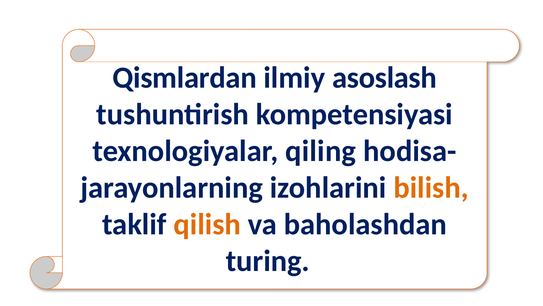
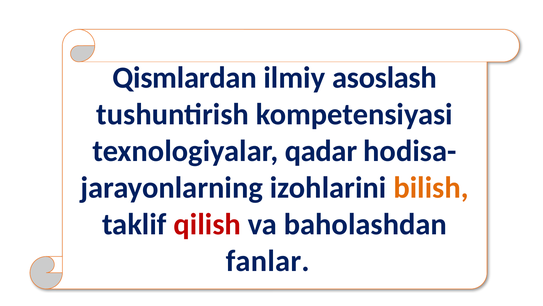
qiling: qiling -> qadar
qilish colour: orange -> red
turing: turing -> fanlar
